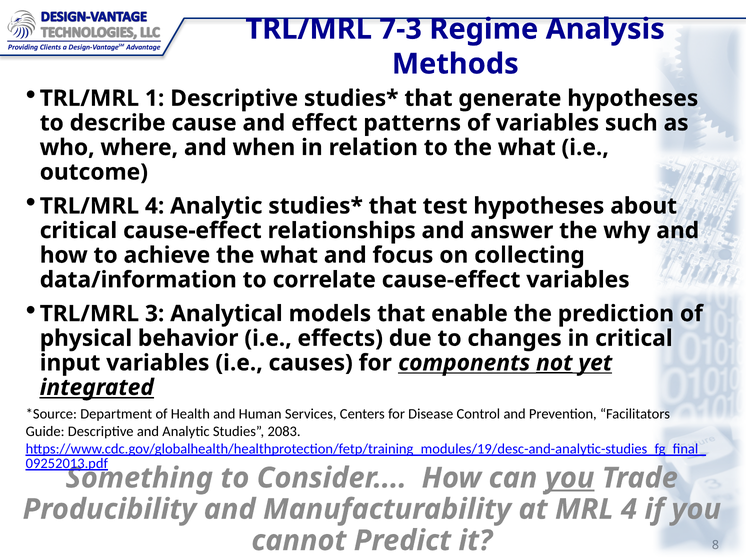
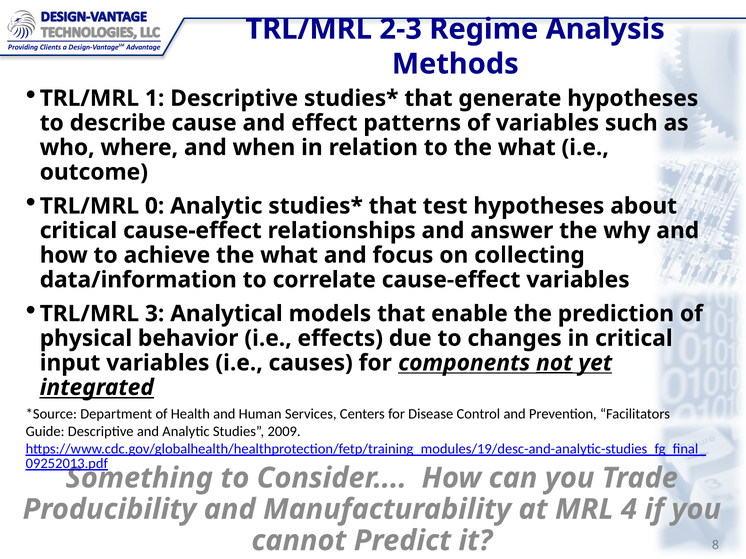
7-3: 7-3 -> 2-3
TRL/MRL 4: 4 -> 0
2083: 2083 -> 2009
you at (570, 478) underline: present -> none
